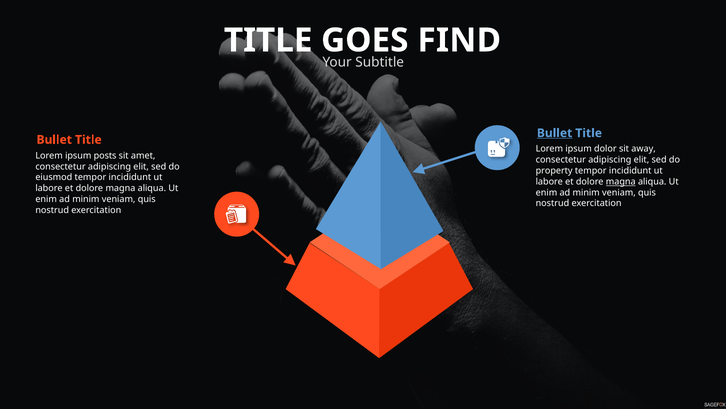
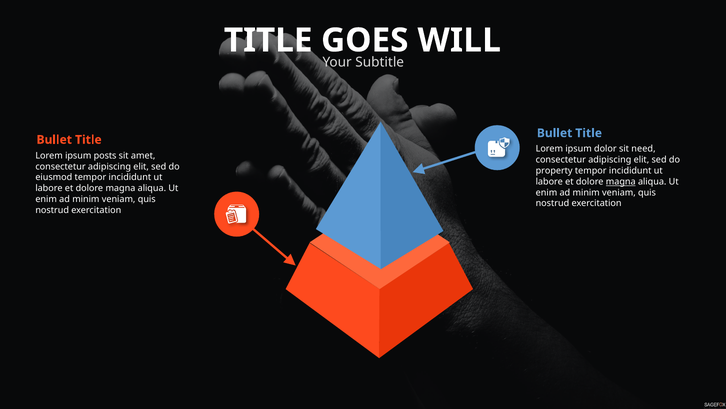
FIND: FIND -> WILL
Bullet at (555, 133) underline: present -> none
away: away -> need
